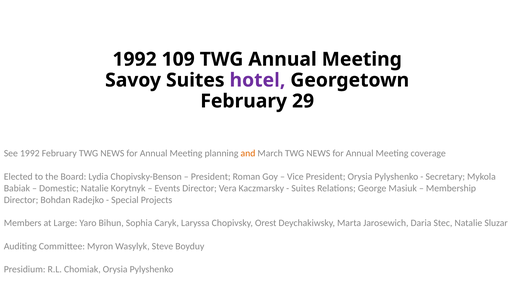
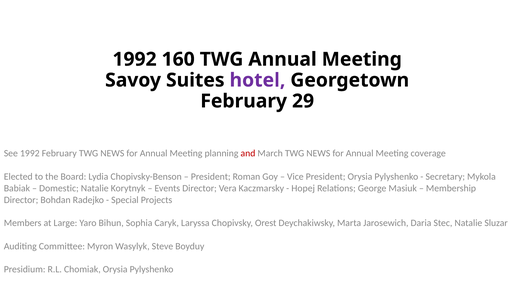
109: 109 -> 160
and colour: orange -> red
Suites at (303, 188): Suites -> Hopej
